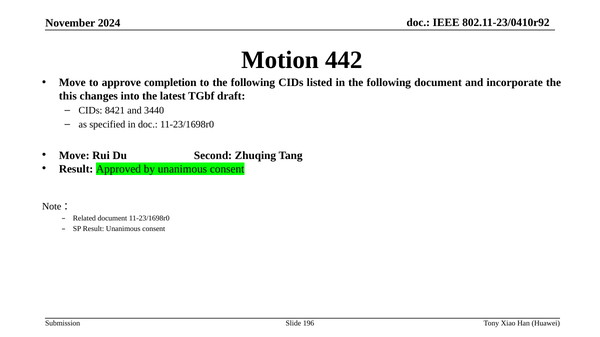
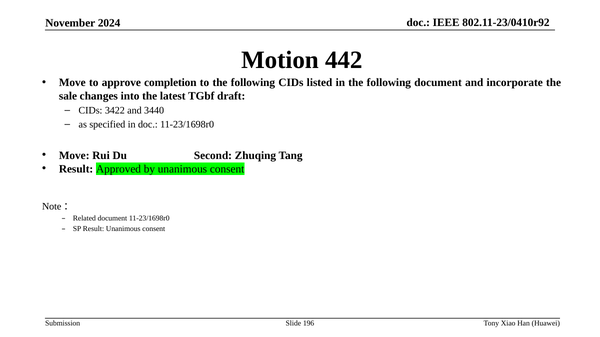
this: this -> sale
8421: 8421 -> 3422
